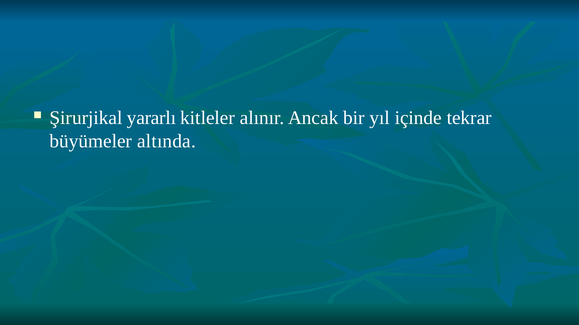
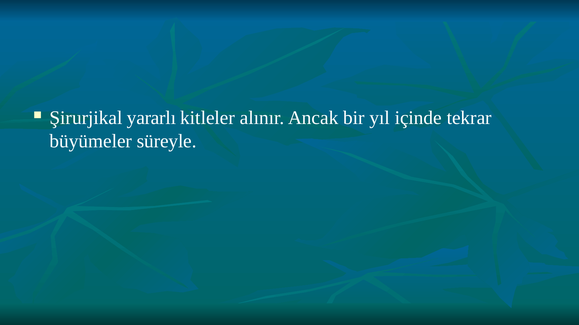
altında: altında -> süreyle
